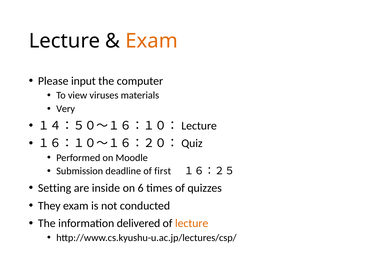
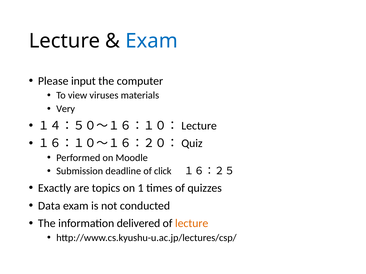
Exam at (152, 41) colour: orange -> blue
first: first -> click
Setting: Setting -> Exactly
inside: inside -> topics
6: 6 -> 1
They: They -> Data
